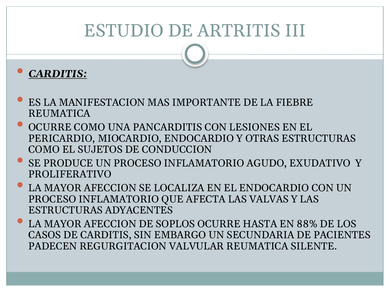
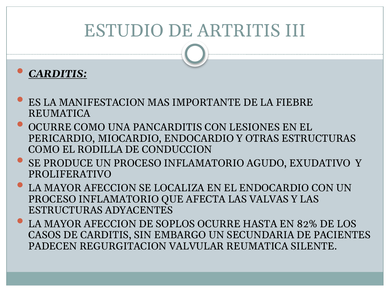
SUJETOS: SUJETOS -> RODILLA
88%: 88% -> 82%
